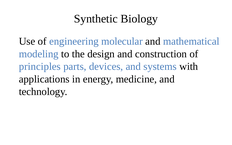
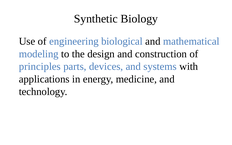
molecular: molecular -> biological
